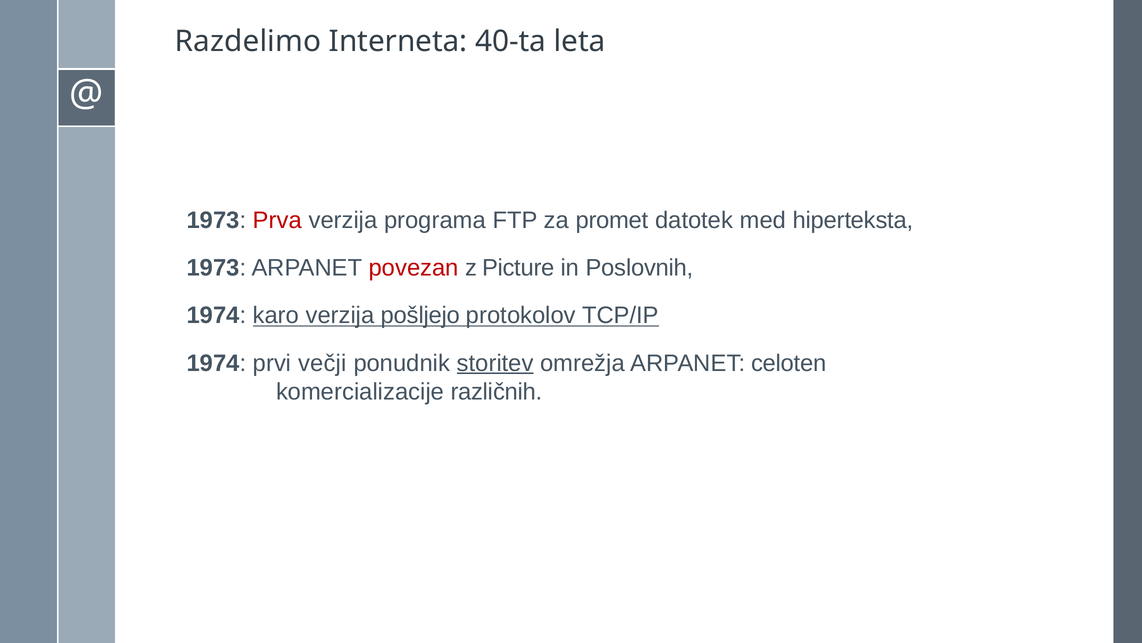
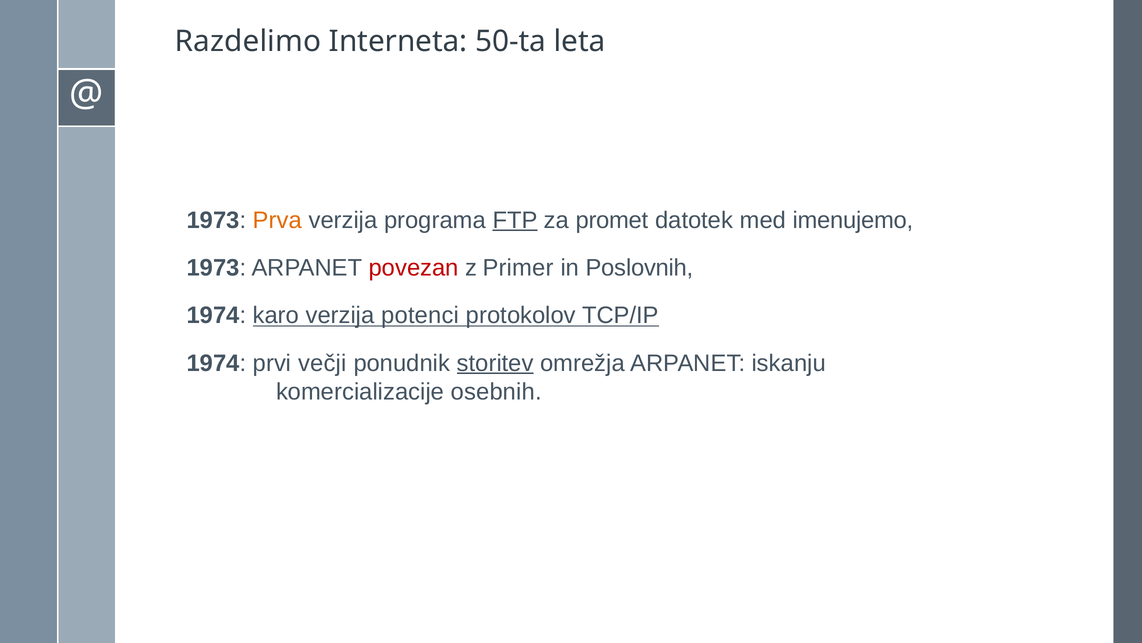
40-ta: 40-ta -> 50-ta
Prva colour: red -> orange
FTP underline: none -> present
hiperteksta: hiperteksta -> imenujemo
Picture: Picture -> Primer
pošljejo: pošljejo -> potenci
celoten: celoten -> iskanju
različnih: različnih -> osebnih
